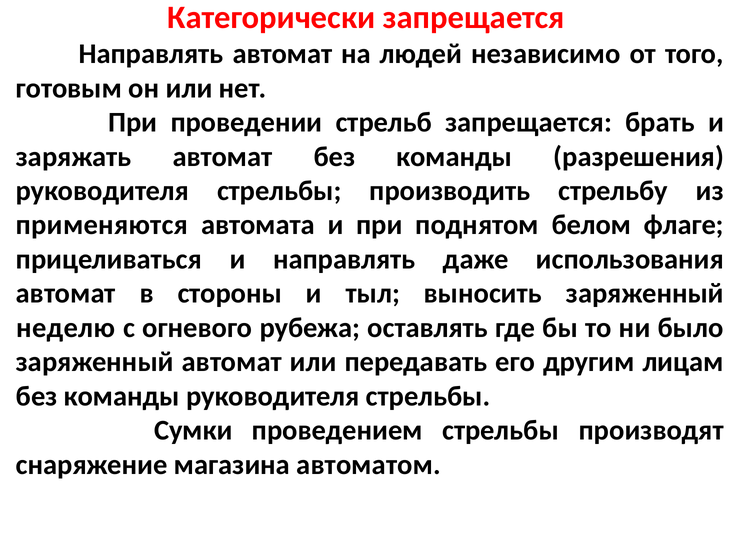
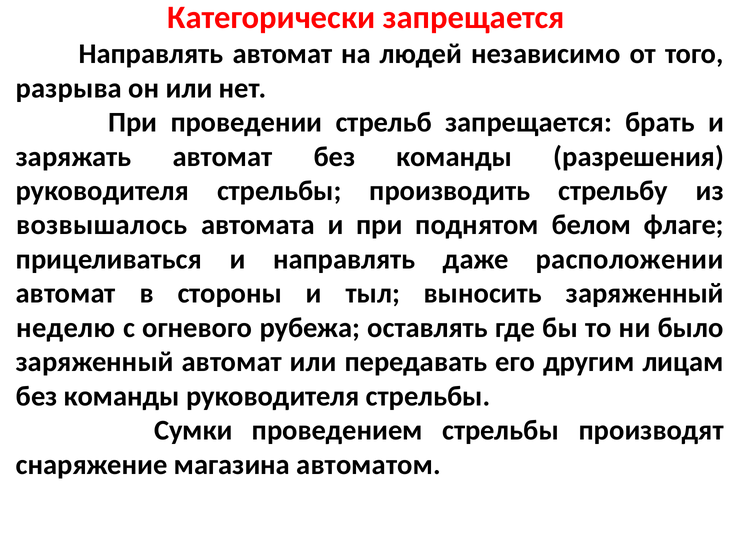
готовым: готовым -> разрыва
применяются: применяются -> возвышалось
использования: использования -> расположении
